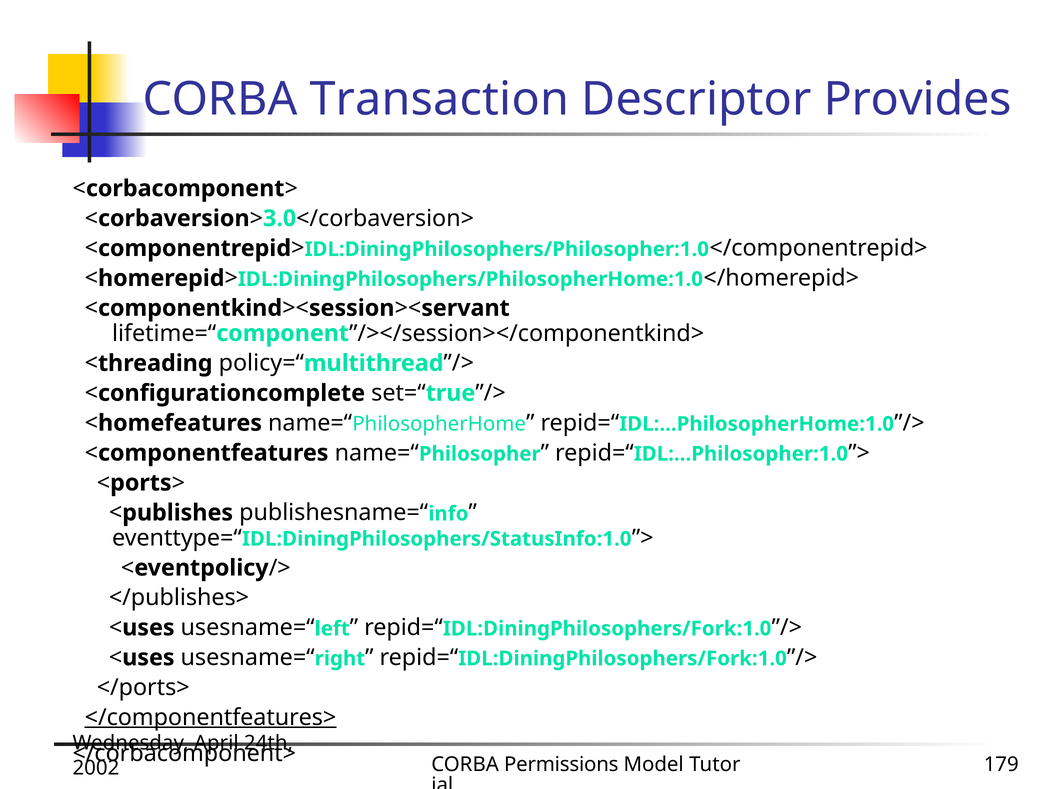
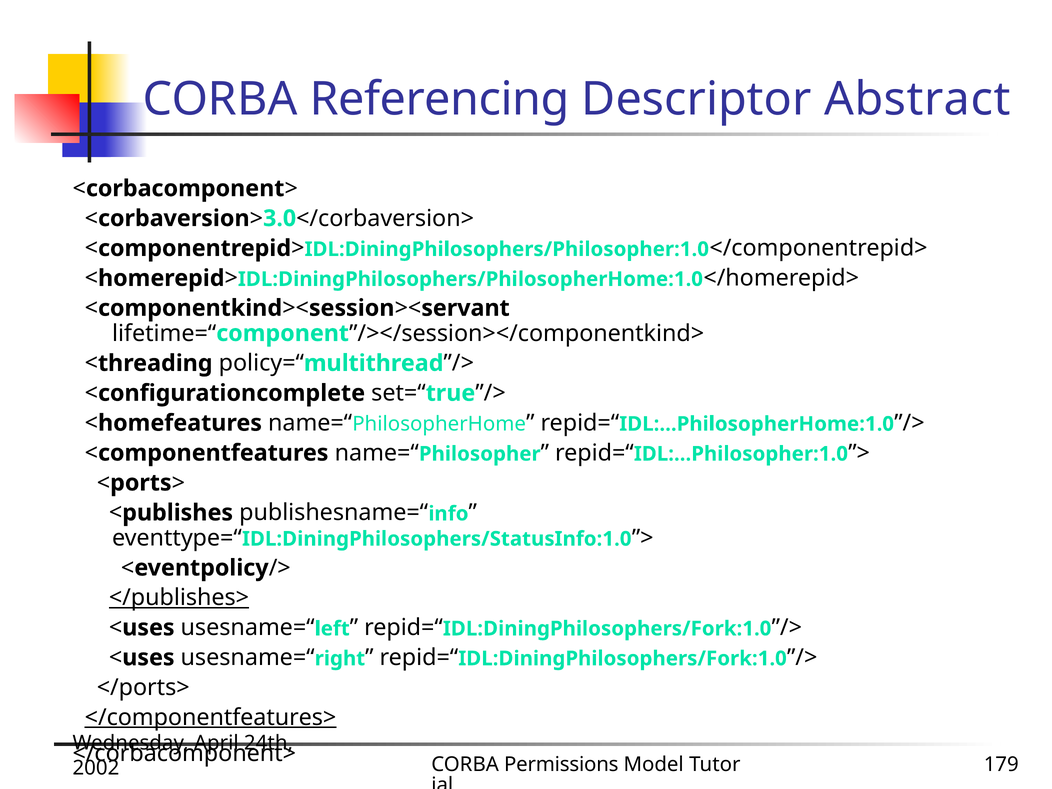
Transaction: Transaction -> Referencing
Provides: Provides -> Abstract
</publishes> underline: none -> present
